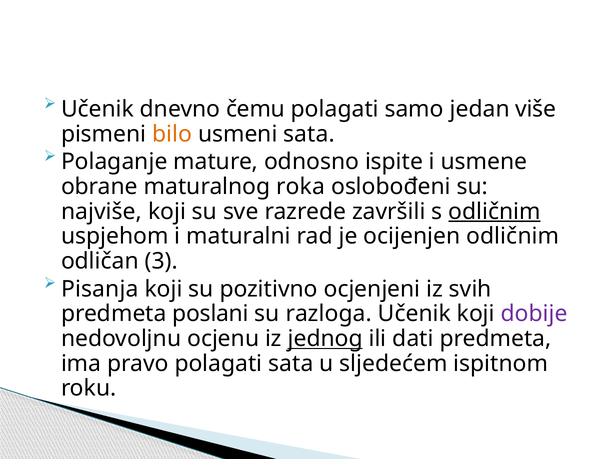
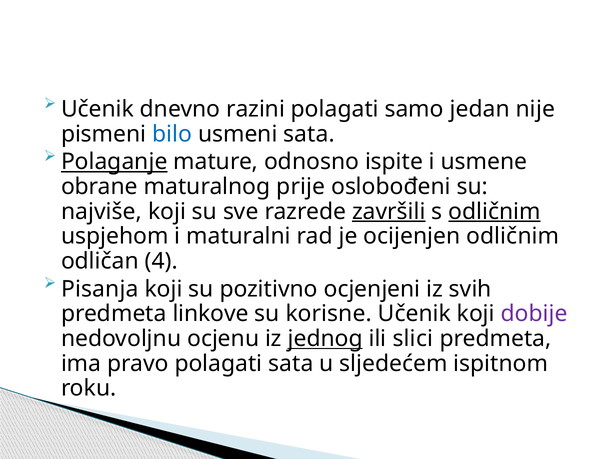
čemu: čemu -> razini
više: više -> nije
bilo colour: orange -> blue
Polaganje underline: none -> present
roka: roka -> prije
završili underline: none -> present
3: 3 -> 4
poslani: poslani -> linkove
razloga: razloga -> korisne
dati: dati -> slici
